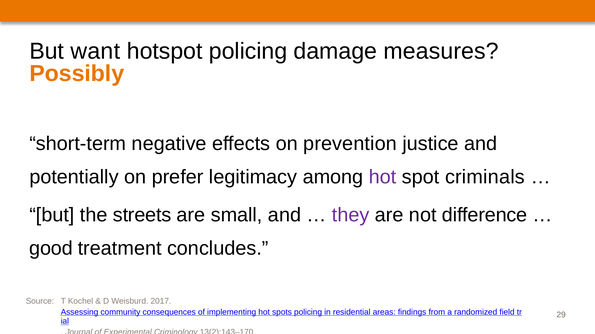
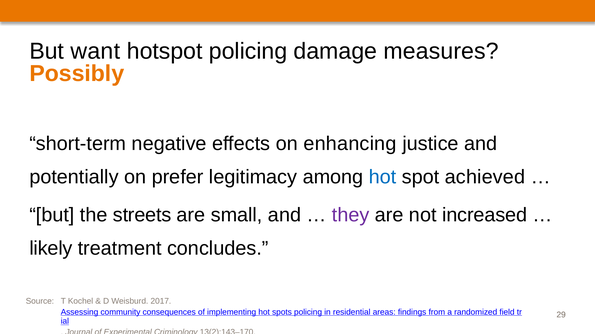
prevention: prevention -> enhancing
hot at (383, 177) colour: purple -> blue
criminals: criminals -> achieved
difference: difference -> increased
good: good -> likely
